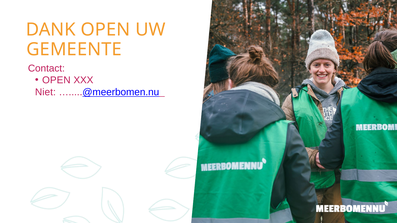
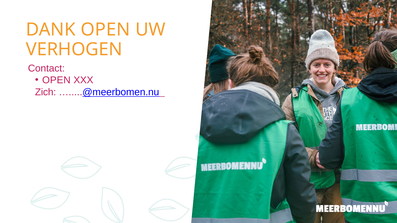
GEMEENTE: GEMEENTE -> VERHOGEN
Niet: Niet -> Zich
